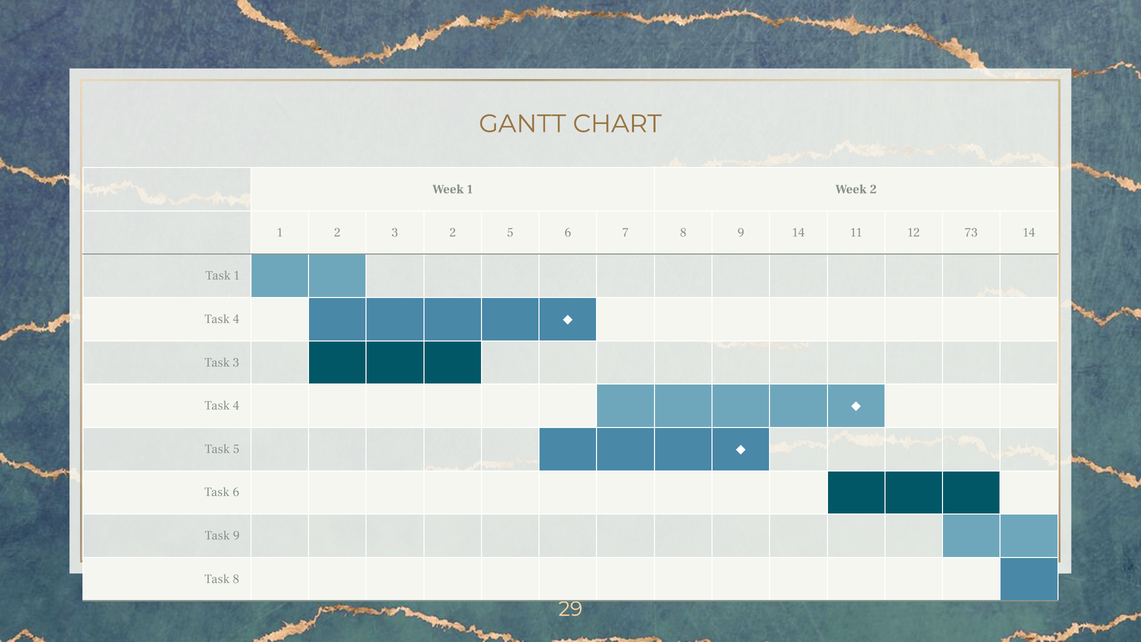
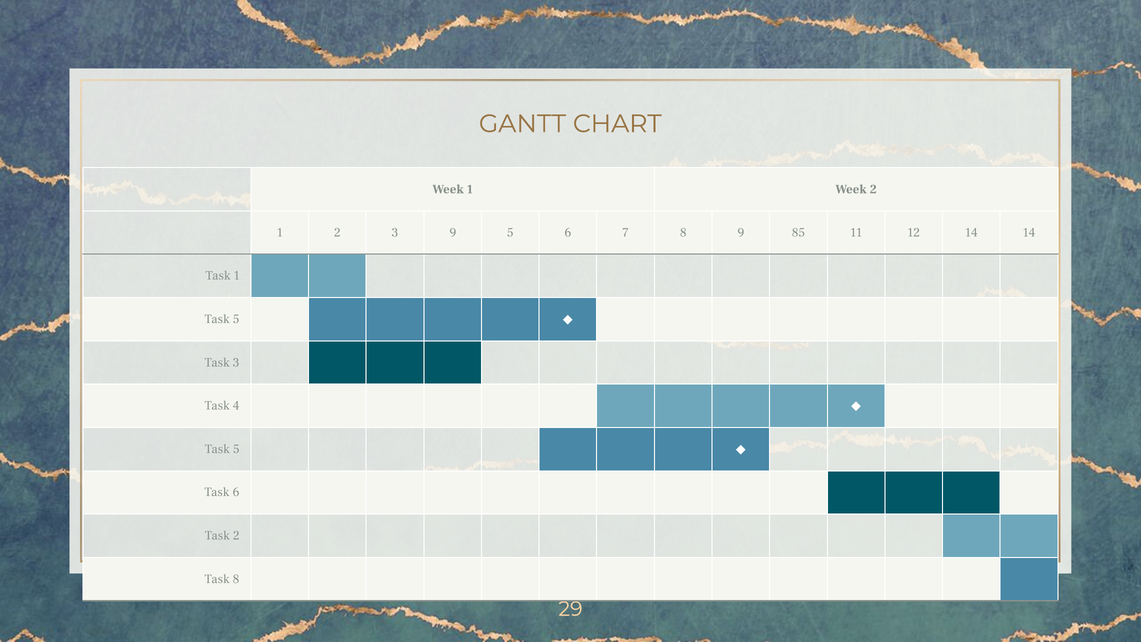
3 2: 2 -> 9
9 14: 14 -> 85
12 73: 73 -> 14
4 at (236, 319): 4 -> 5
Task 9: 9 -> 2
